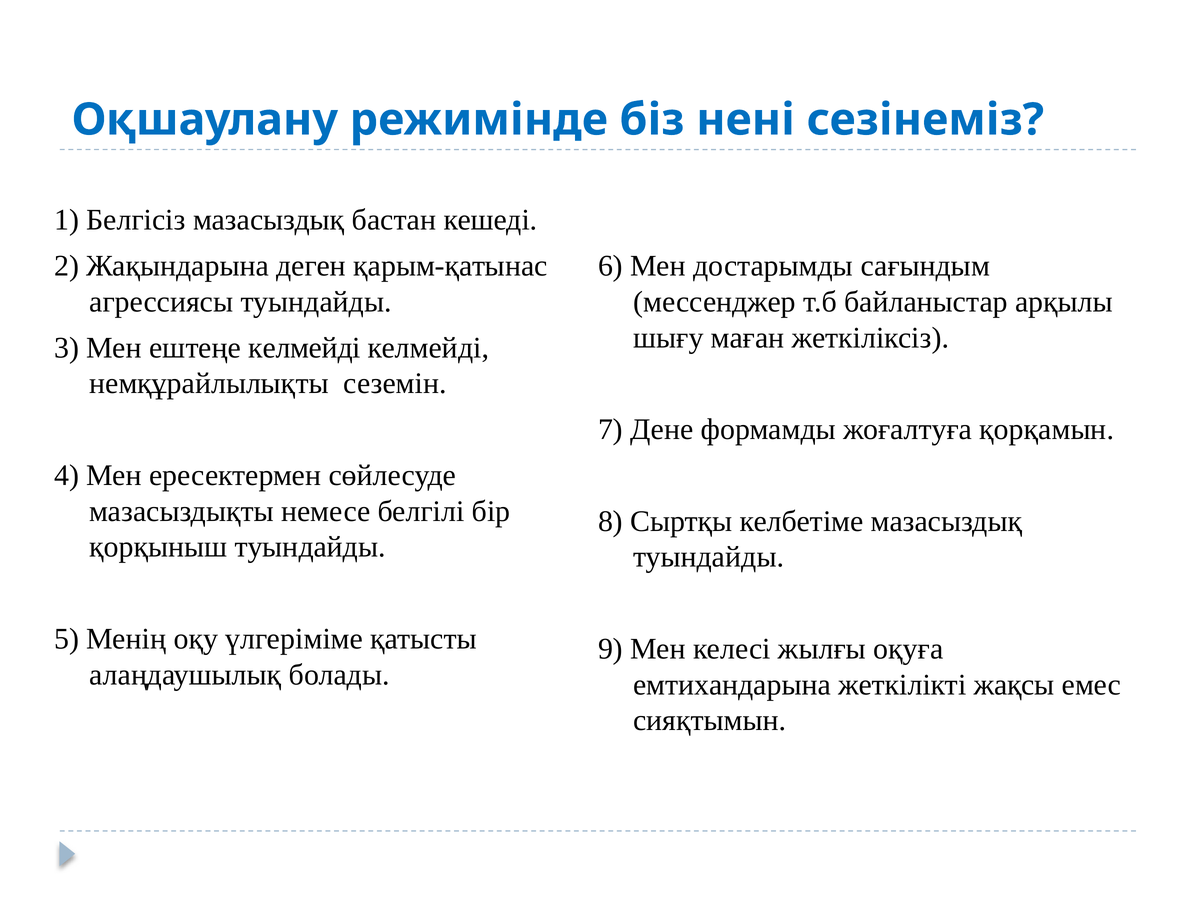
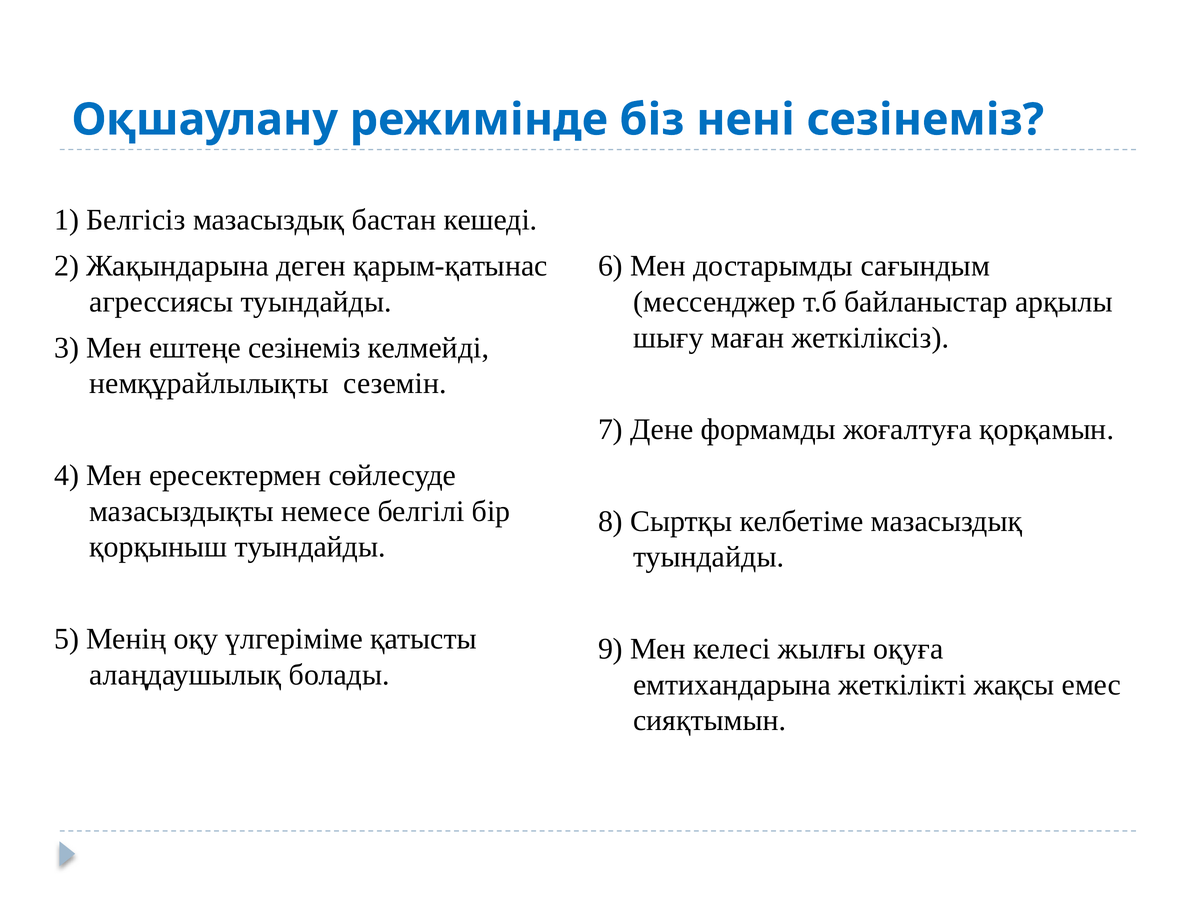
ештеңе келмейді: келмейді -> сезінеміз
